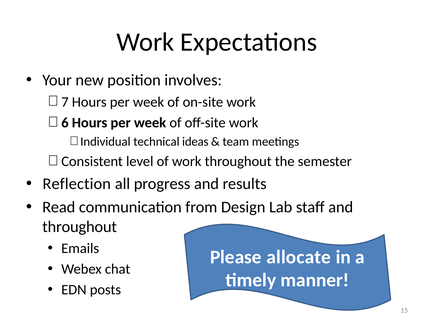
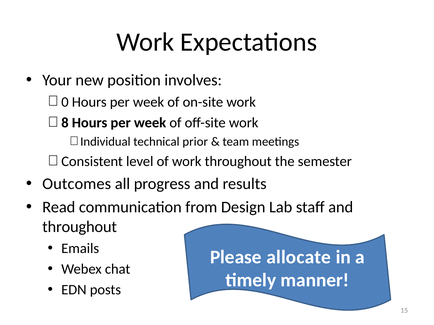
7: 7 -> 0
6: 6 -> 8
ideas: ideas -> prior
Reflection: Reflection -> Outcomes
